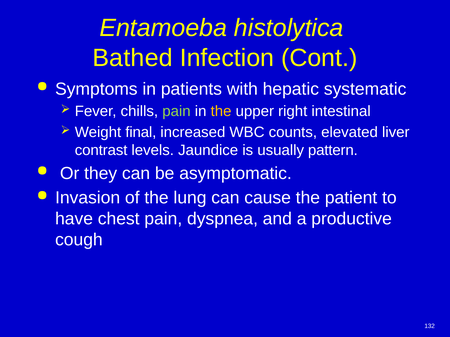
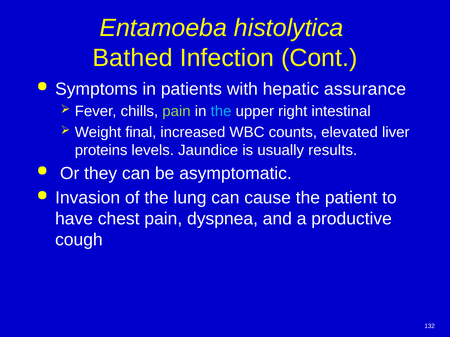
systematic: systematic -> assurance
the at (221, 111) colour: yellow -> light blue
contrast: contrast -> proteins
pattern: pattern -> results
